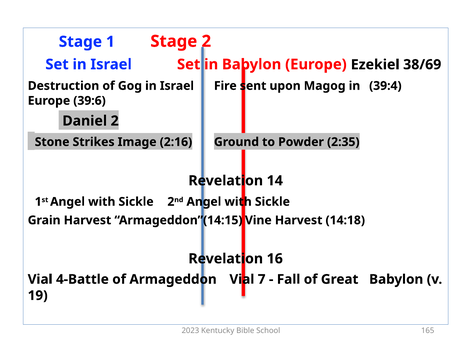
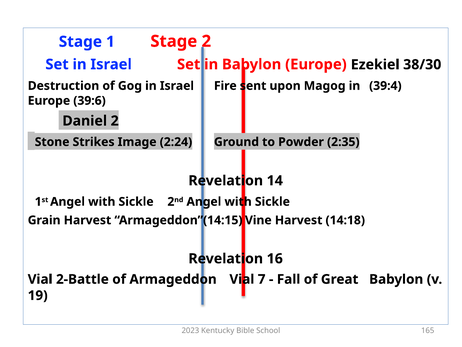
38/69: 38/69 -> 38/30
2:16: 2:16 -> 2:24
4-Battle: 4-Battle -> 2-Battle
